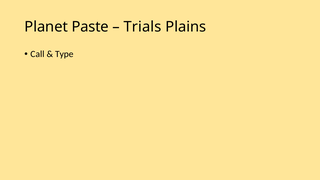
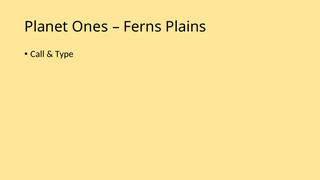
Paste: Paste -> Ones
Trials: Trials -> Ferns
